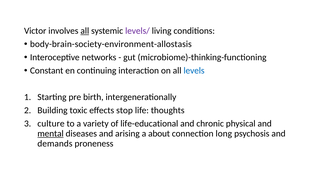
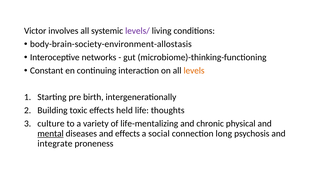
all at (85, 31) underline: present -> none
levels colour: blue -> orange
stop: stop -> held
life-educational: life-educational -> life-mentalizing
and arising: arising -> effects
about: about -> social
demands: demands -> integrate
